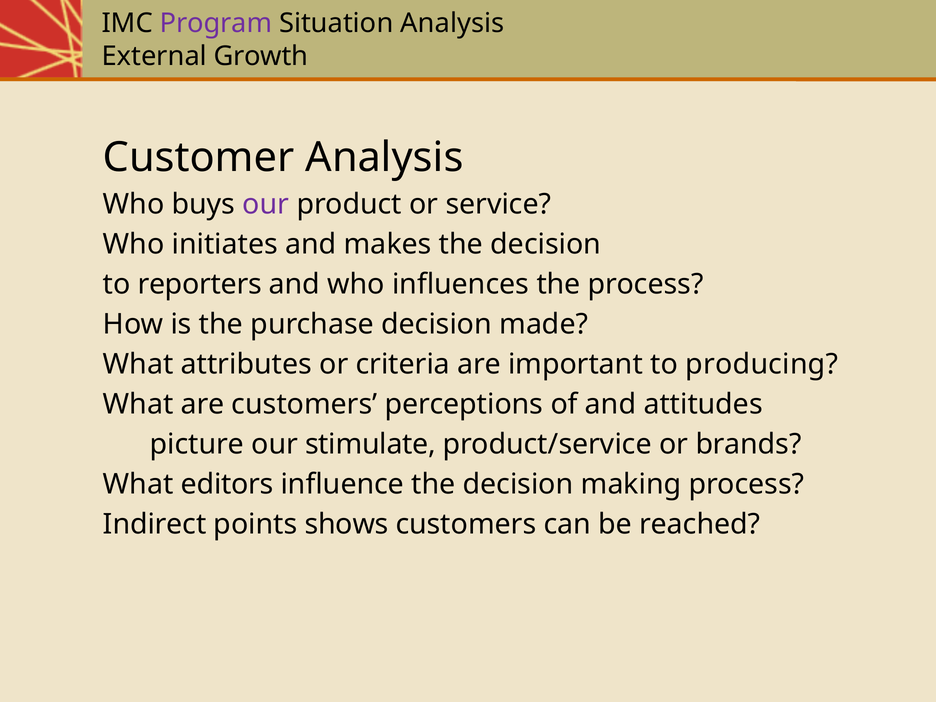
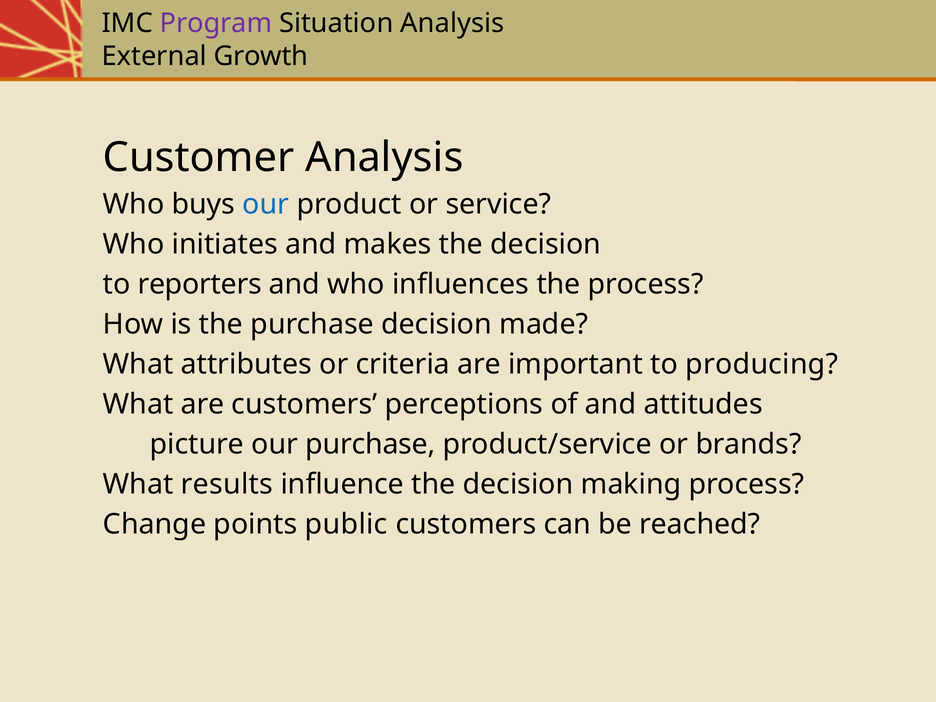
our at (266, 204) colour: purple -> blue
our stimulate: stimulate -> purchase
editors: editors -> results
Indirect: Indirect -> Change
shows: shows -> public
